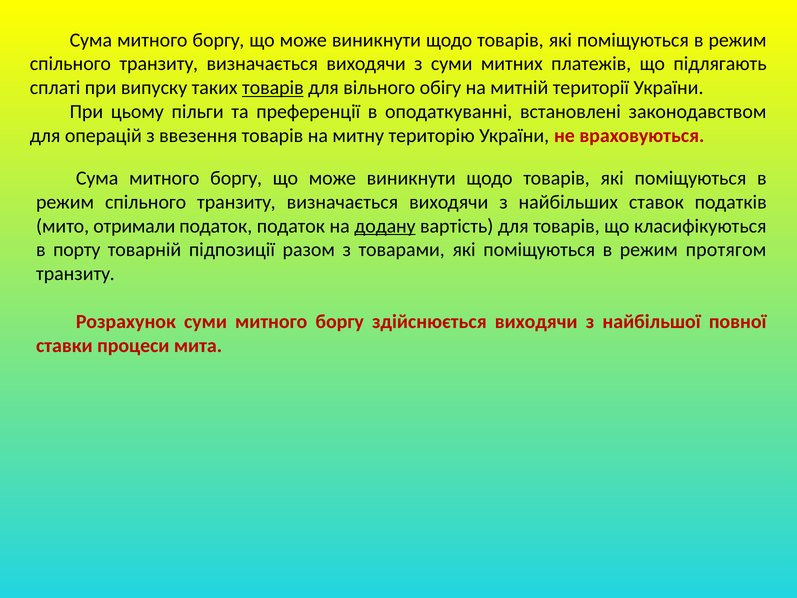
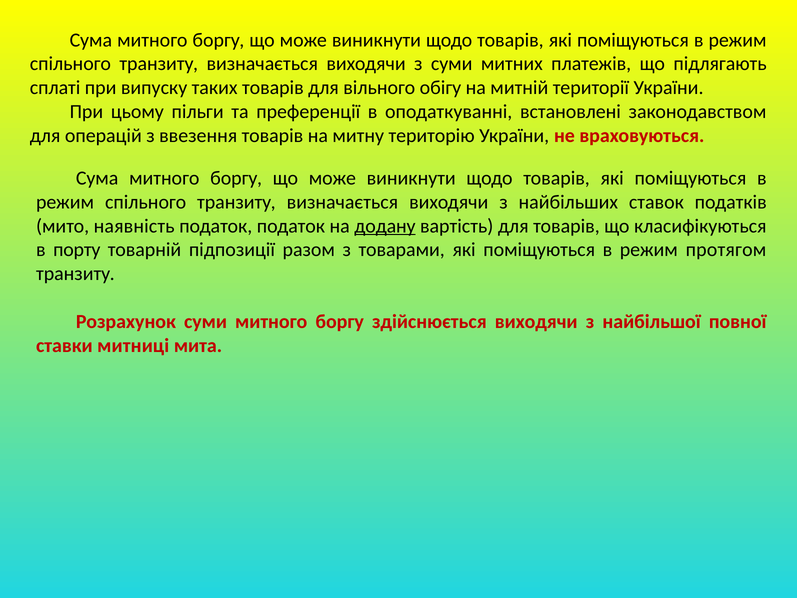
товарів at (273, 88) underline: present -> none
отримали: отримали -> наявність
процеси: процеси -> митниці
